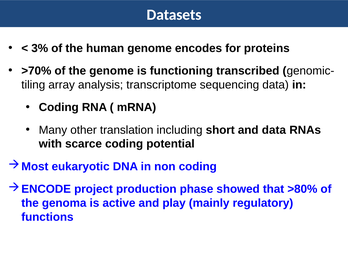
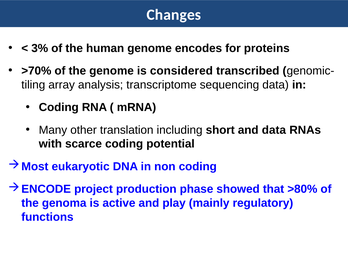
Datasets: Datasets -> Changes
functioning: functioning -> considered
